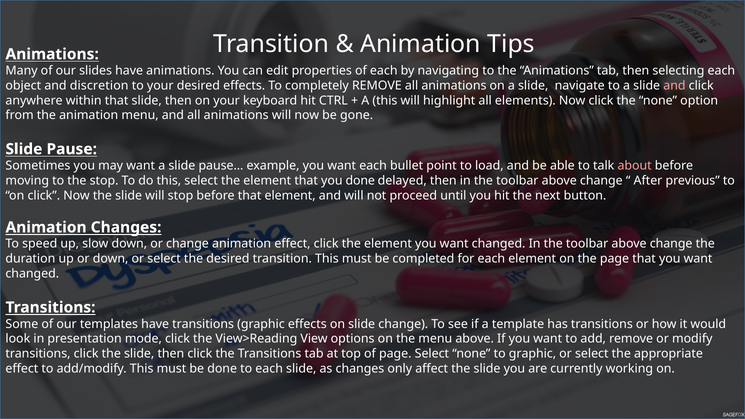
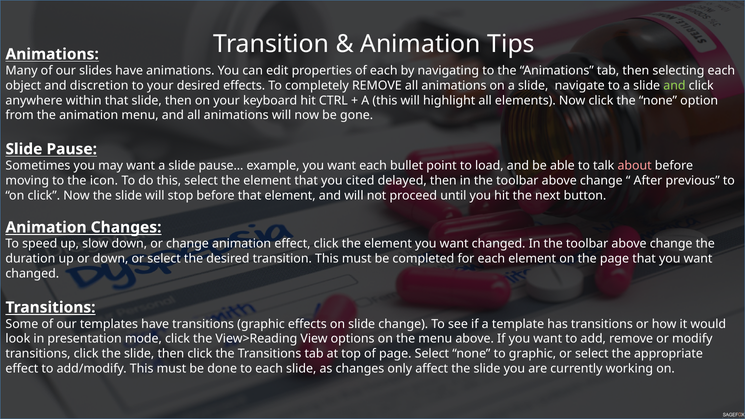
and at (674, 86) colour: pink -> light green
the stop: stop -> icon
you done: done -> cited
